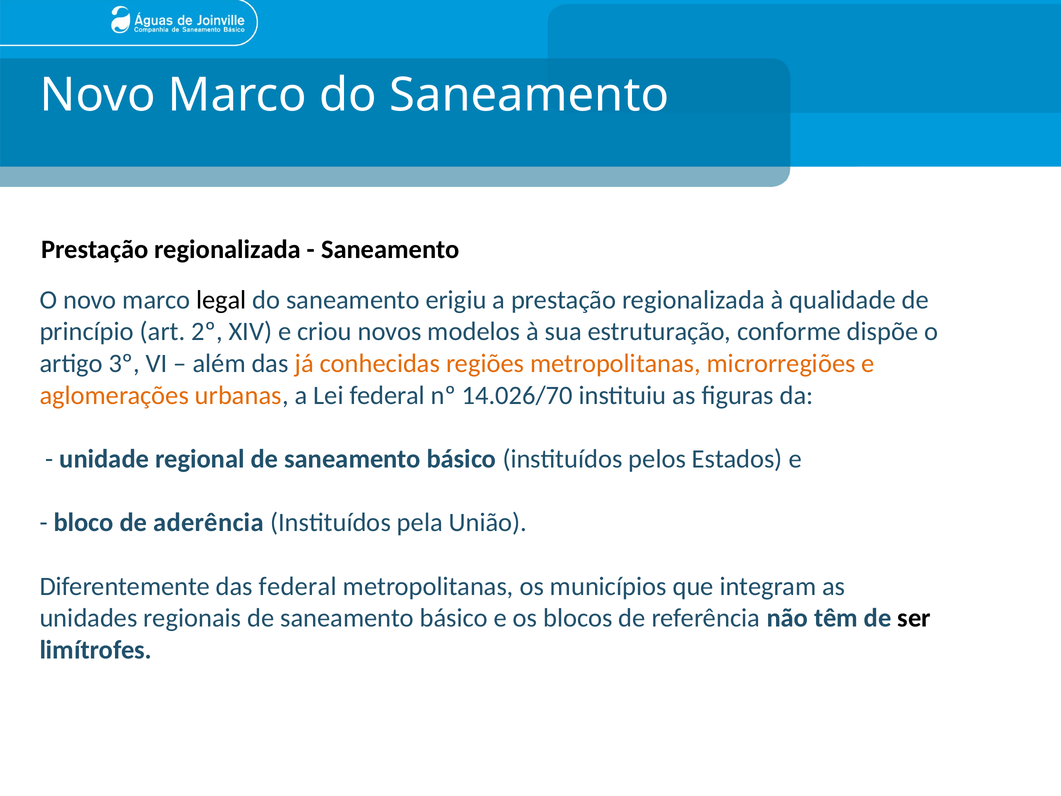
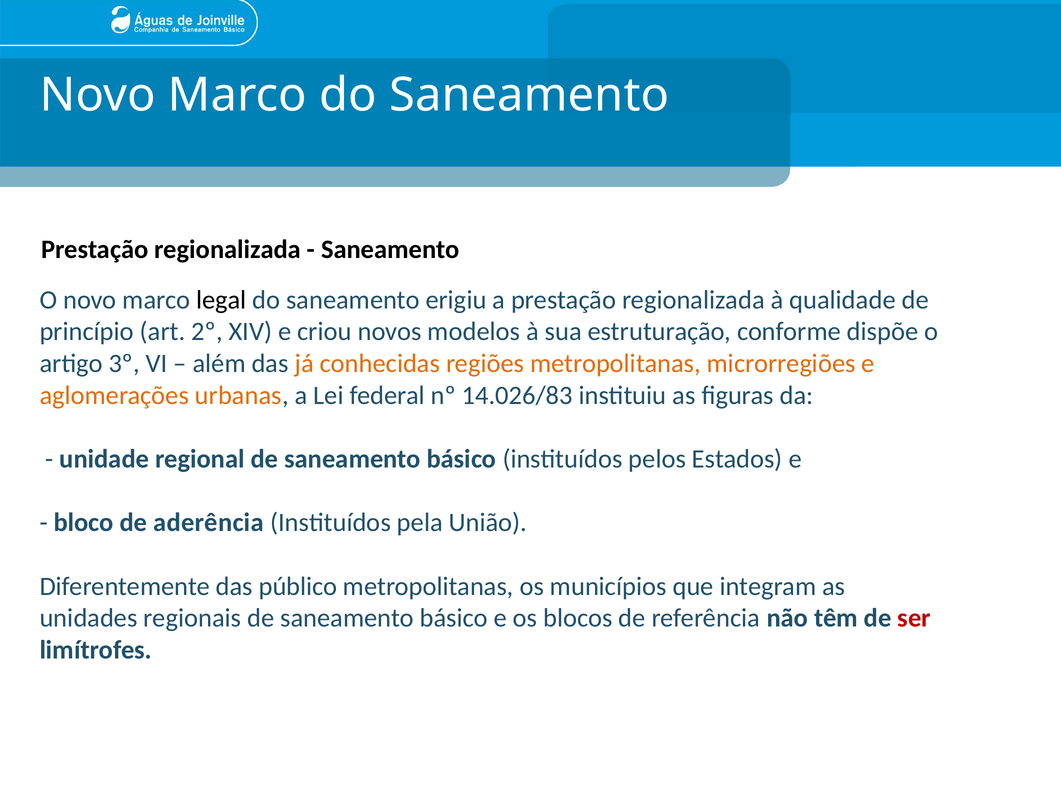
14.026/70: 14.026/70 -> 14.026/83
das federal: federal -> público
ser colour: black -> red
